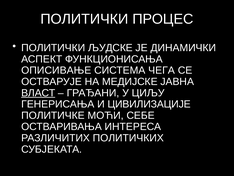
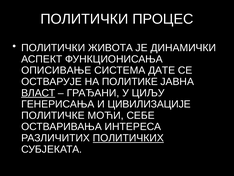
ЉУДСКЕ: ЉУДСКЕ -> ЖИВОТА
ЧЕГА: ЧЕГА -> ДАТЕ
МЕДИЈСКЕ: МЕДИЈСКЕ -> ПОЛИТИКЕ
ПОЛИТИЧКИХ underline: none -> present
